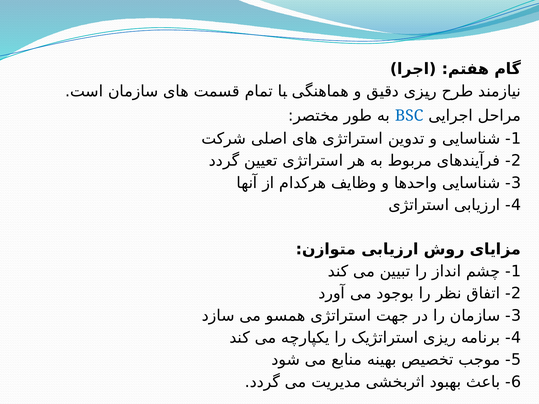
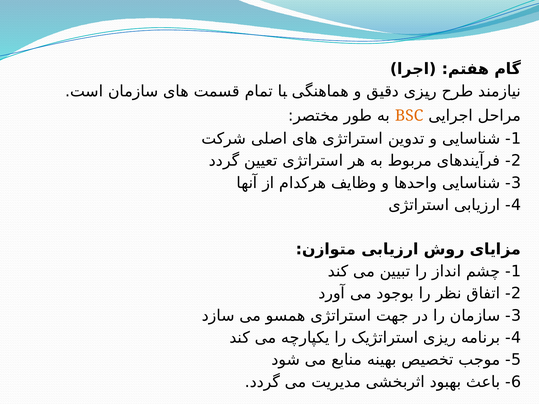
BSC colour: blue -> orange
